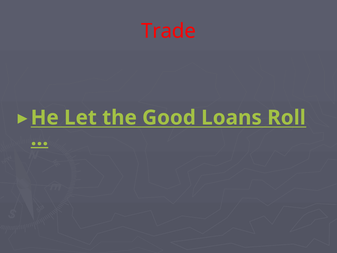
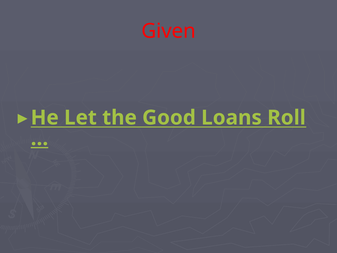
Trade: Trade -> Given
